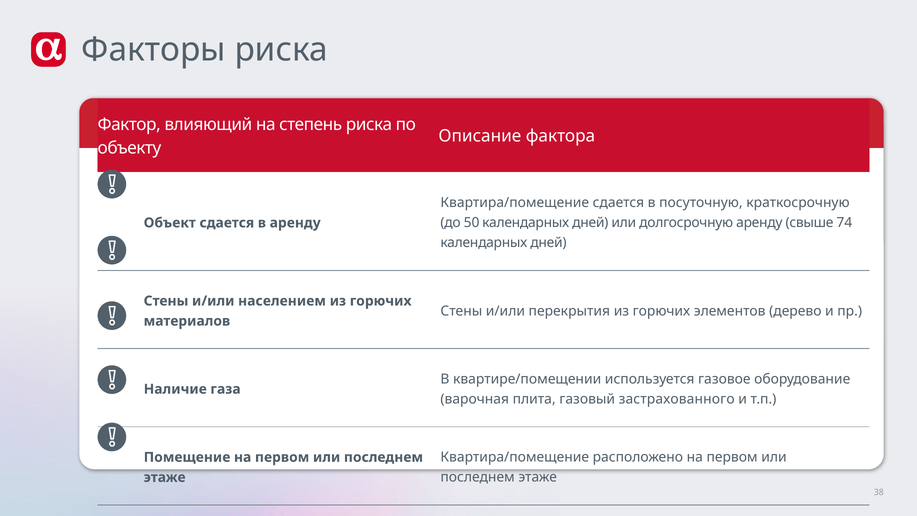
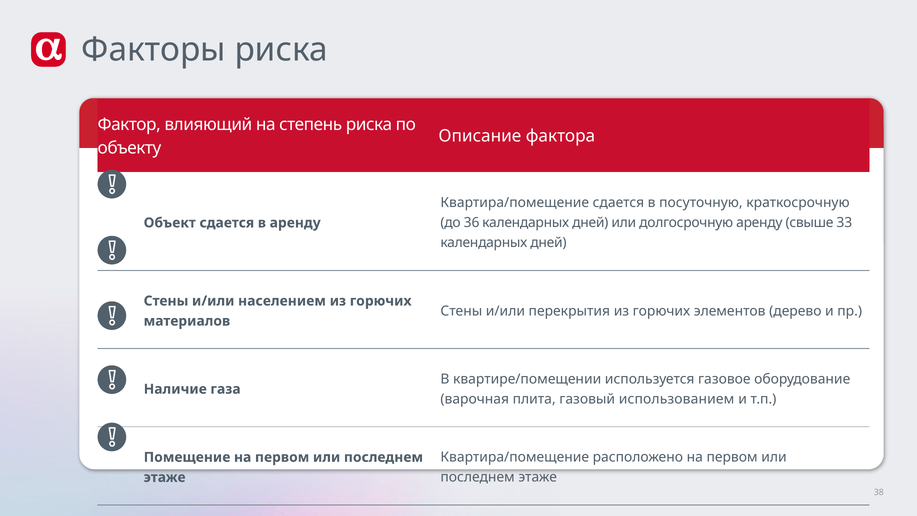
50: 50 -> 36
74: 74 -> 33
застрахованного: застрахованного -> использованием
